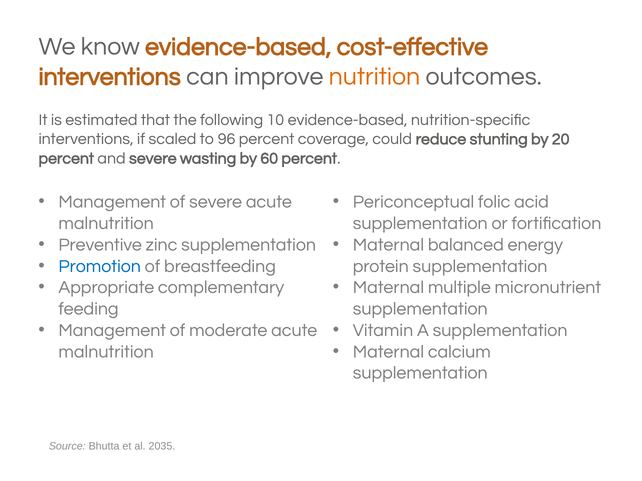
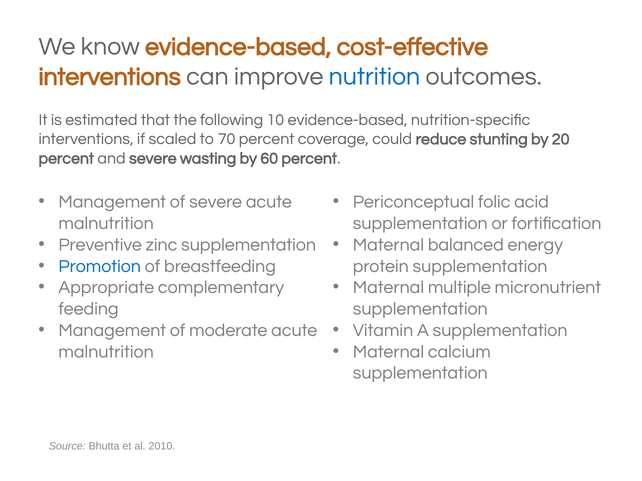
nutrition colour: orange -> blue
96: 96 -> 70
2035: 2035 -> 2010
